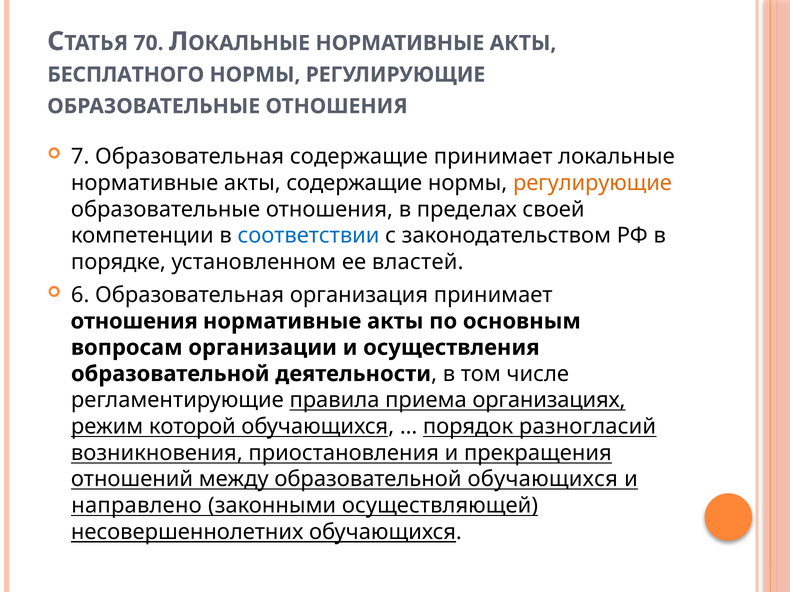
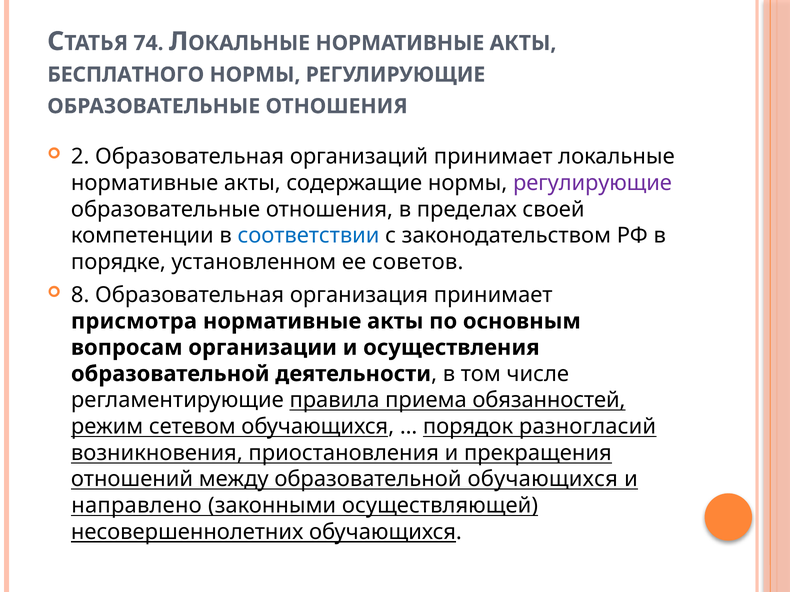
70: 70 -> 74
7: 7 -> 2
Образовательная содержащие: содержащие -> организаций
регулирующие at (592, 183) colour: orange -> purple
властей: властей -> советов
6: 6 -> 8
отношения at (134, 322): отношения -> присмотра
организациях: организациях -> обязанностей
которой: которой -> сетевом
